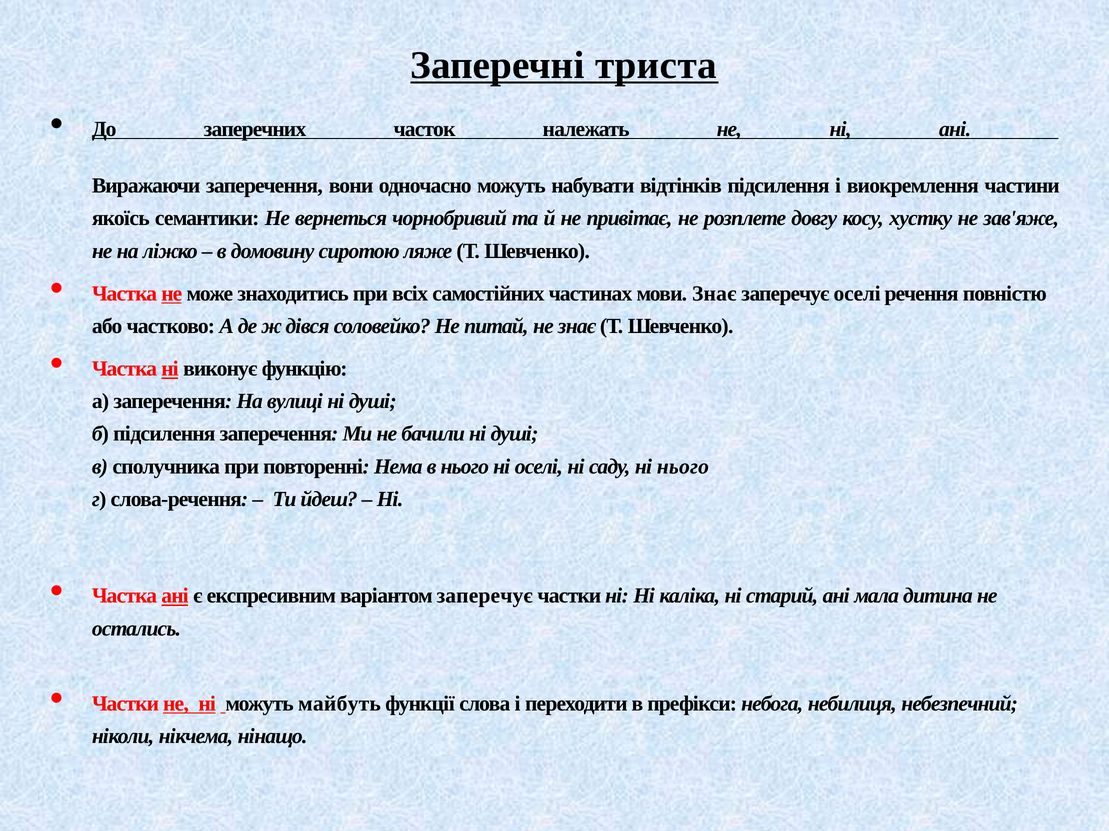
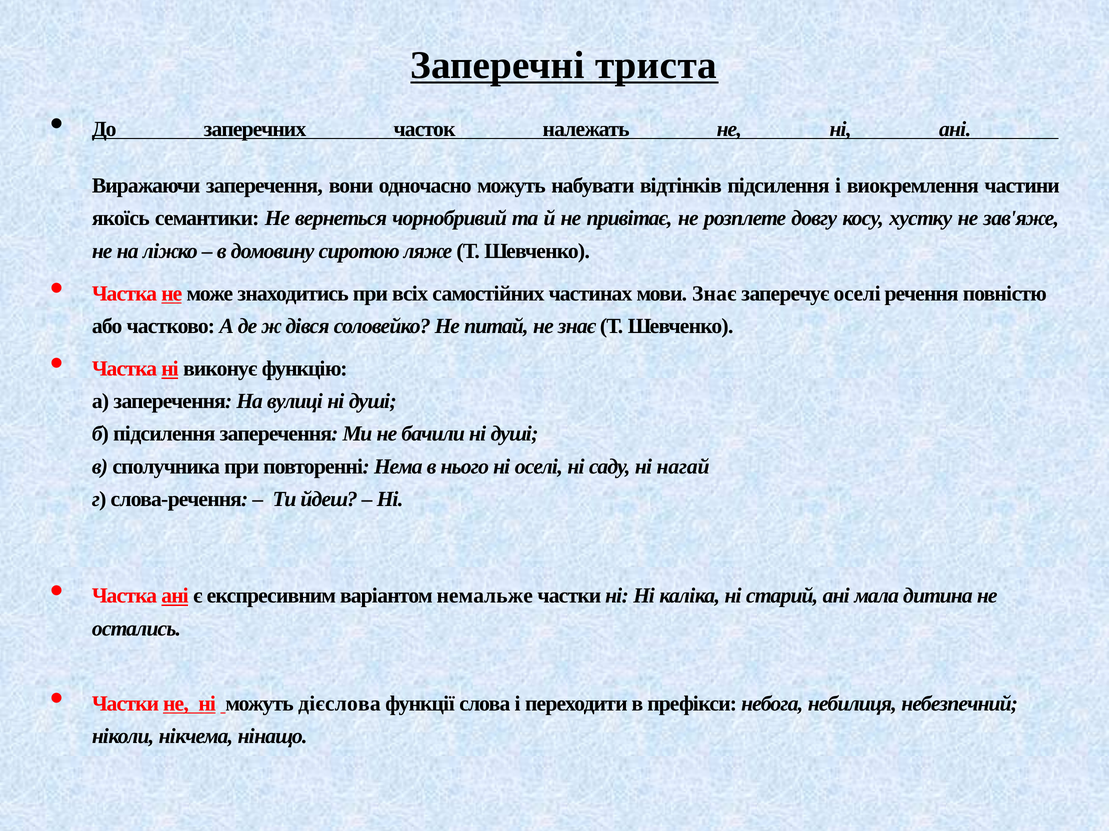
ні нього: нього -> нагай
варіантом заперечує: заперечує -> немальже
майбуть: майбуть -> дієслова
